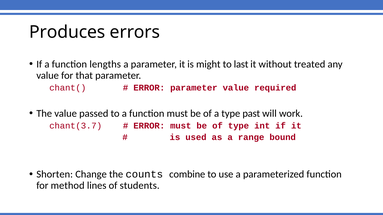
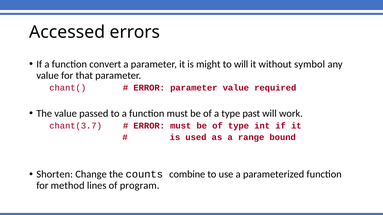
Produces: Produces -> Accessed
lengths: lengths -> convert
to last: last -> will
treated: treated -> symbol
students: students -> program
